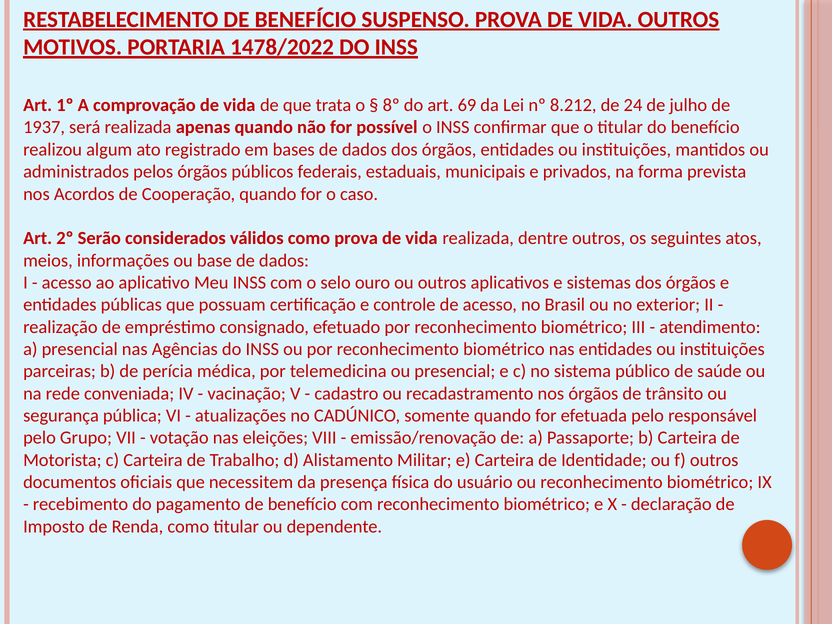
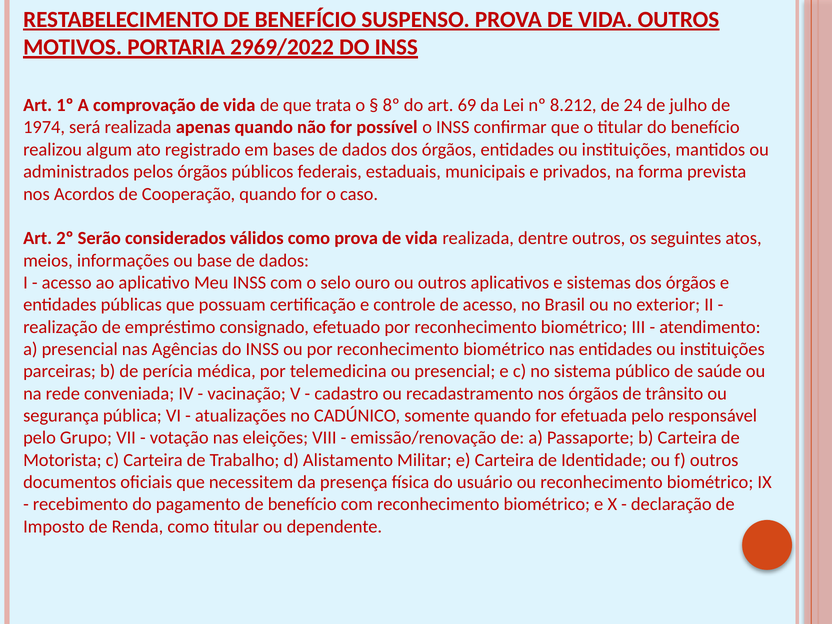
1478/2022: 1478/2022 -> 2969/2022
1937: 1937 -> 1974
